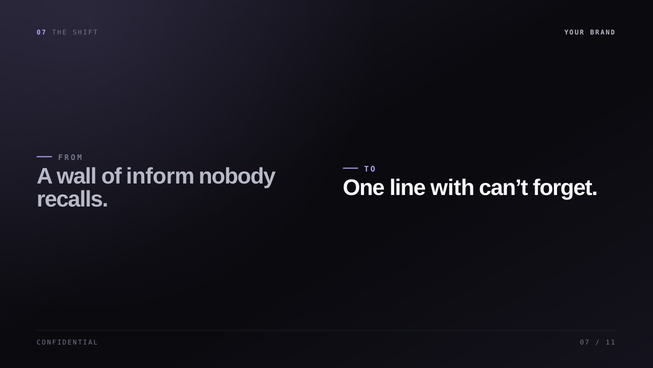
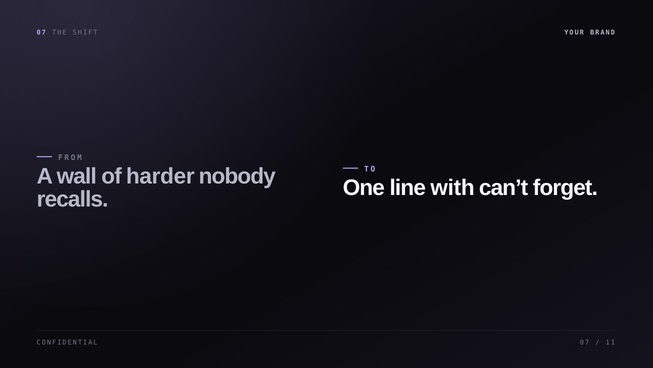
inform: inform -> harder
